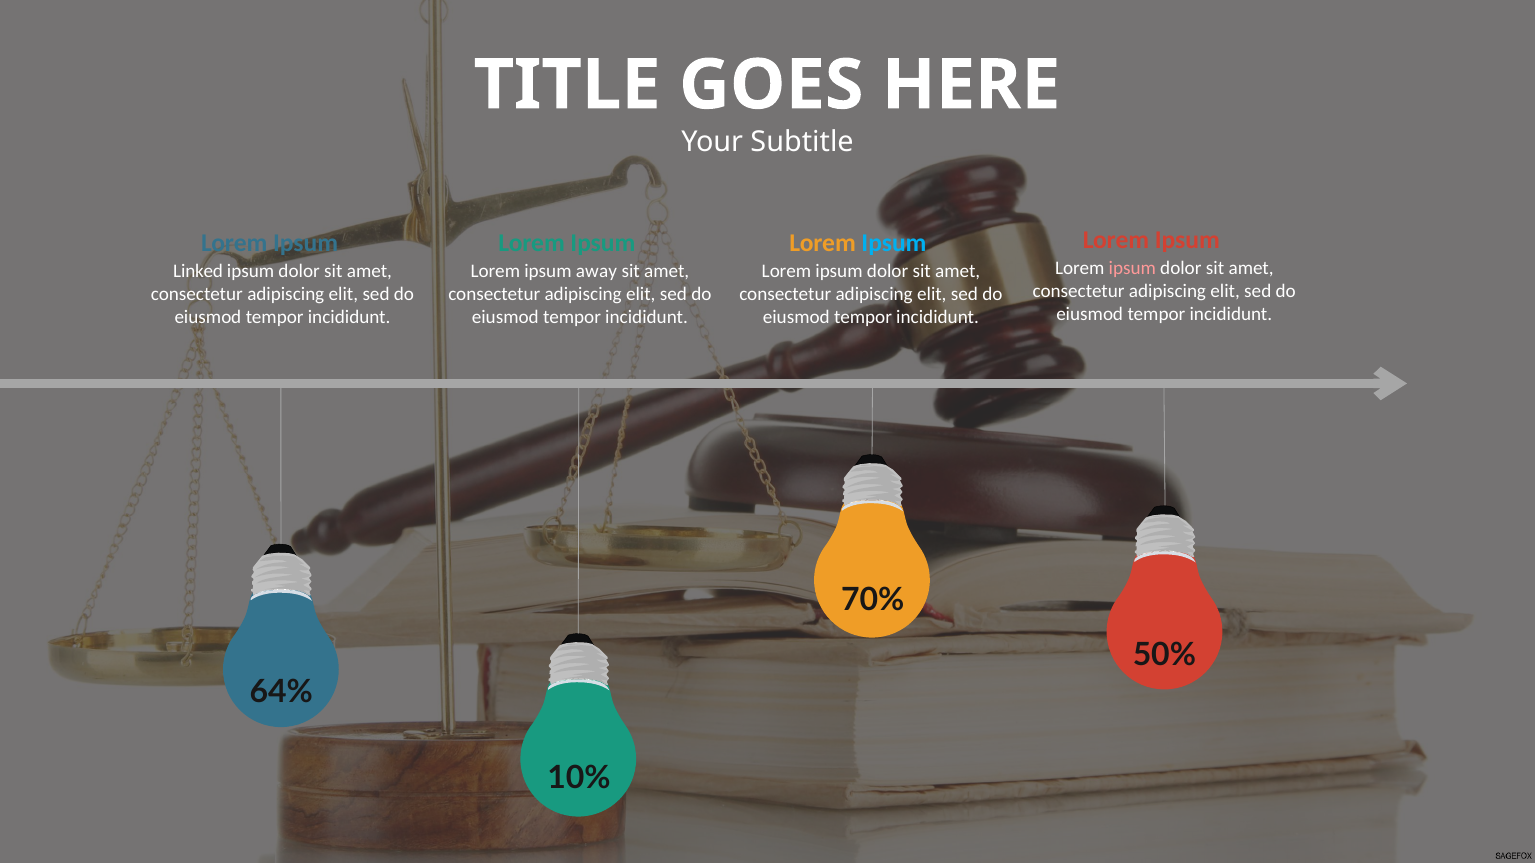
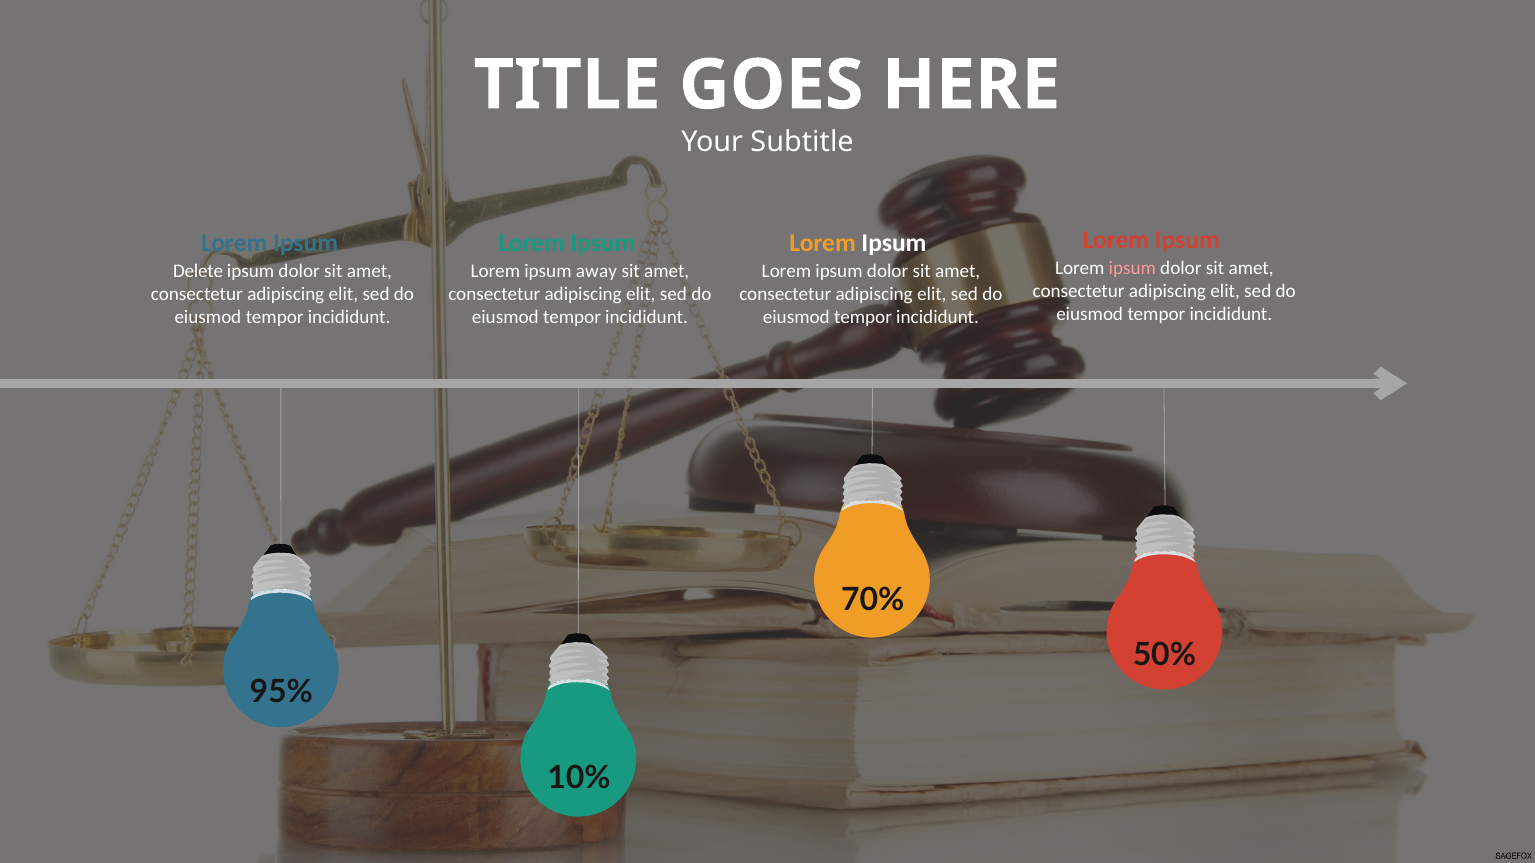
Ipsum at (894, 243) colour: light blue -> white
Linked: Linked -> Delete
64%: 64% -> 95%
